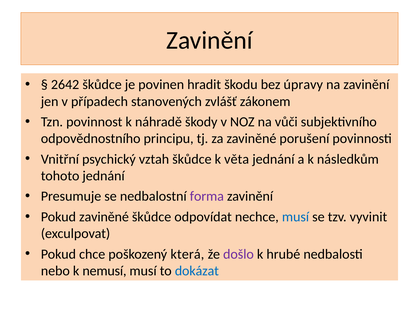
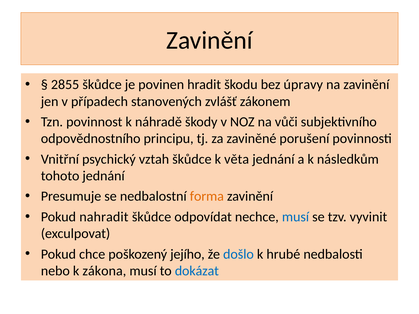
2642: 2642 -> 2855
forma colour: purple -> orange
Pokud zaviněné: zaviněné -> nahradit
která: která -> jejího
došlo colour: purple -> blue
nemusí: nemusí -> zákona
